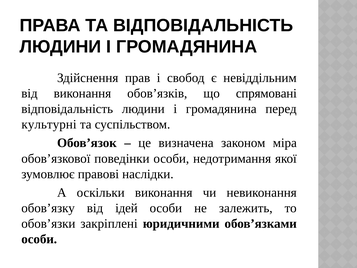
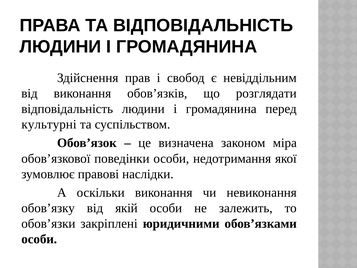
спрямовані: спрямовані -> розглядати
ідей: ідей -> якій
